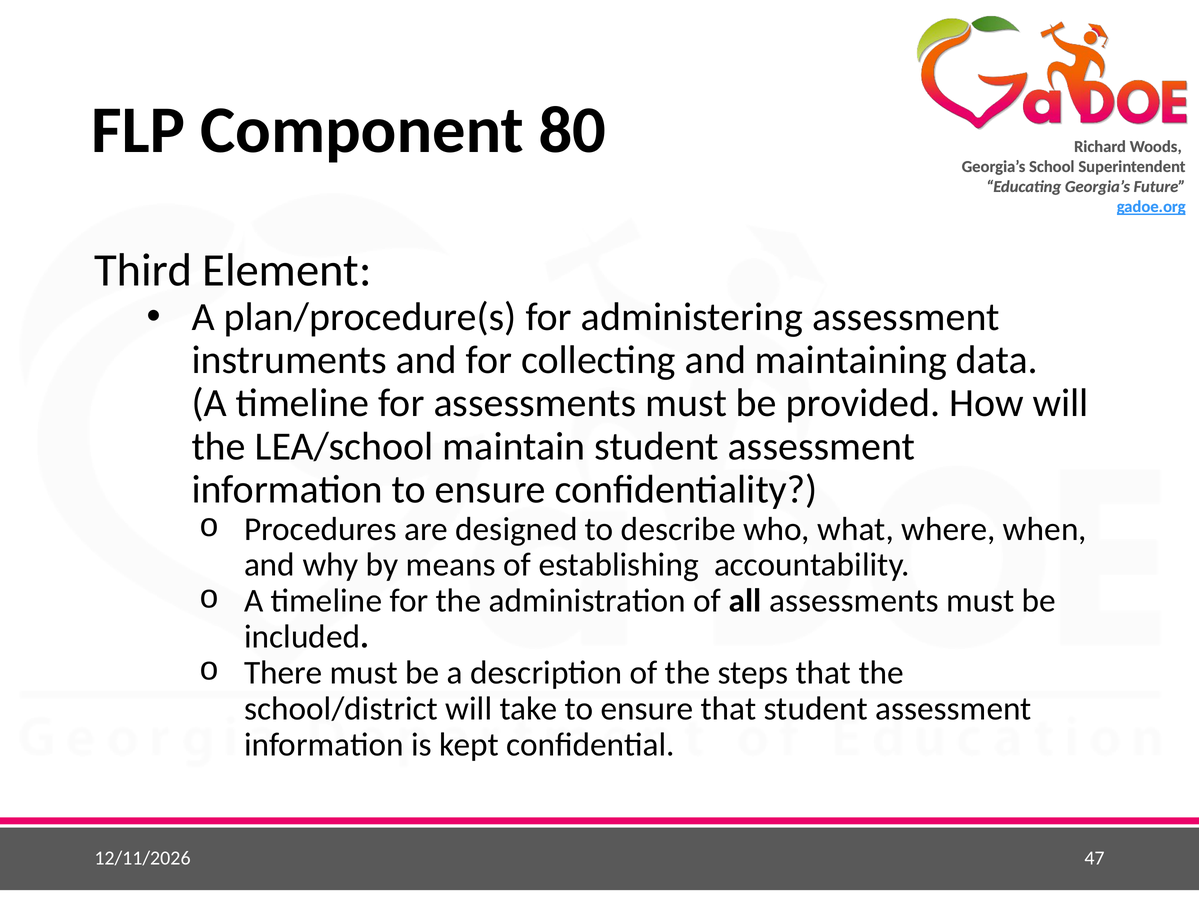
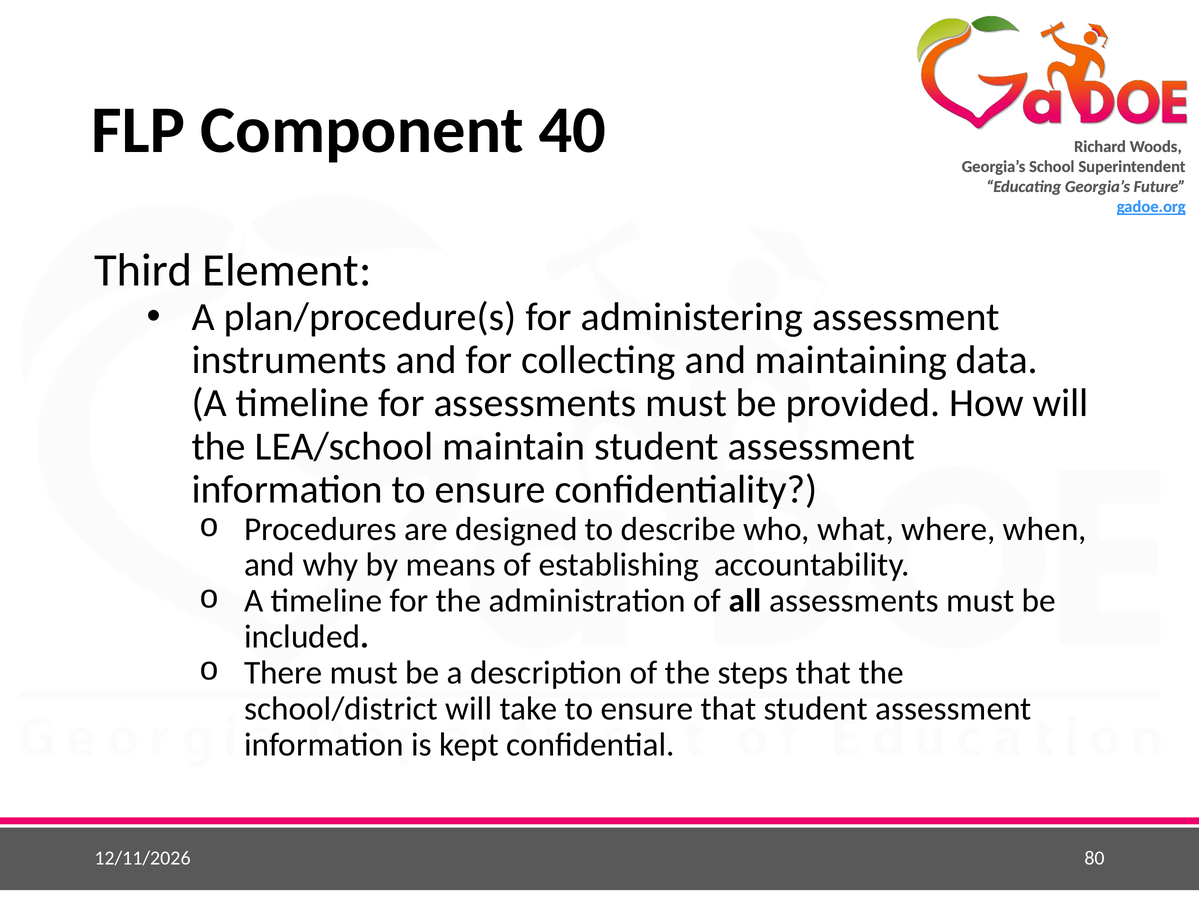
80: 80 -> 40
47: 47 -> 80
